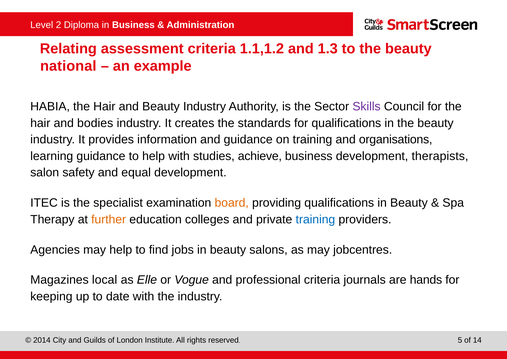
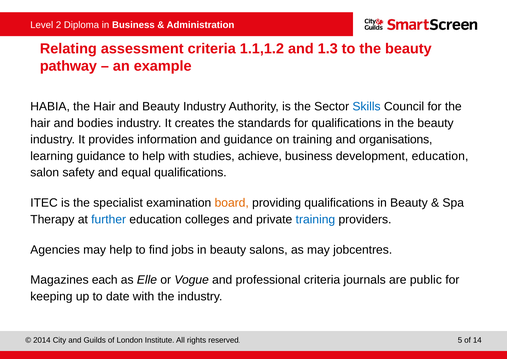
national: national -> pathway
Skills colour: purple -> blue
development therapists: therapists -> education
equal development: development -> qualifications
further colour: orange -> blue
local: local -> each
hands: hands -> public
